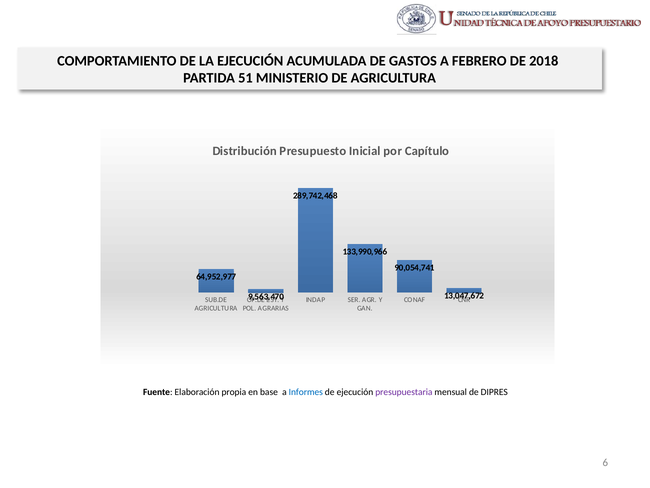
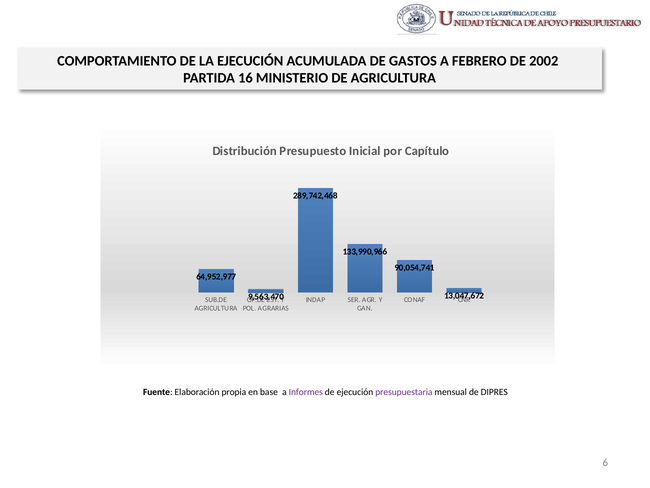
2018: 2018 -> 2002
51: 51 -> 16
Informes colour: blue -> purple
